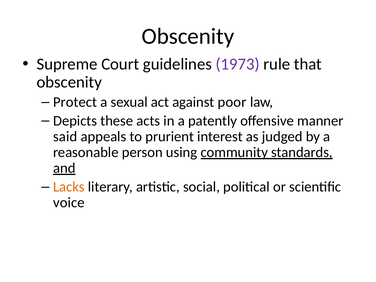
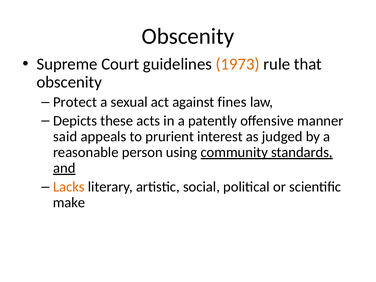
1973 colour: purple -> orange
poor: poor -> fines
voice: voice -> make
